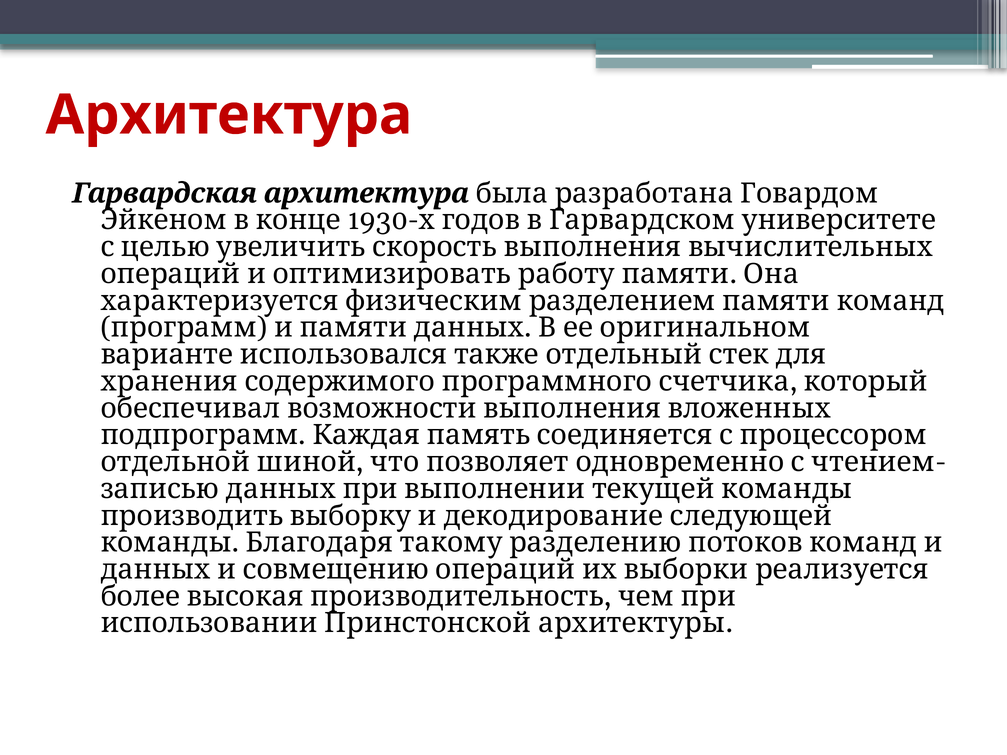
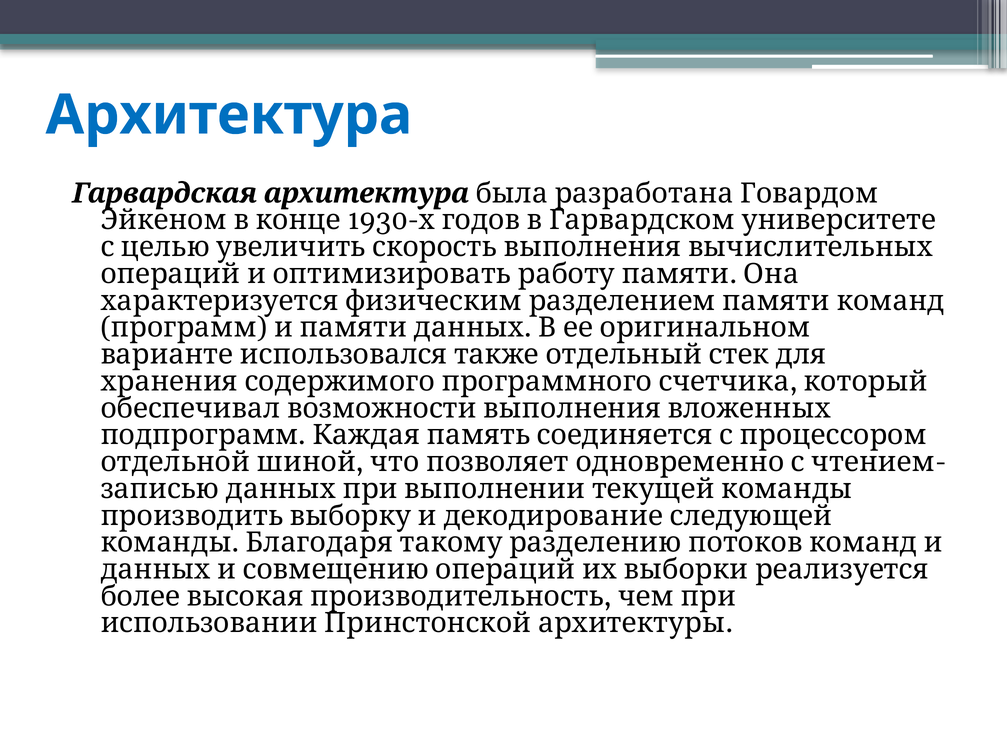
Архитектура at (229, 115) colour: red -> blue
